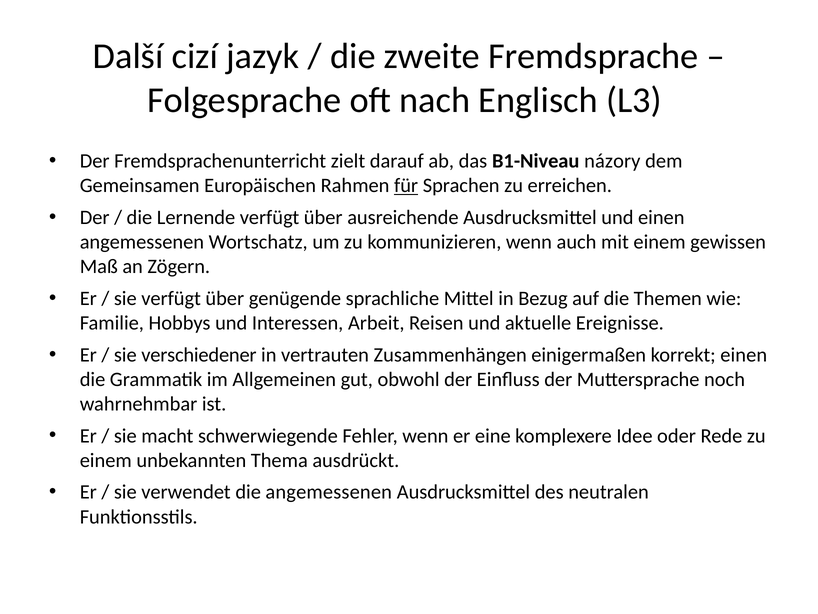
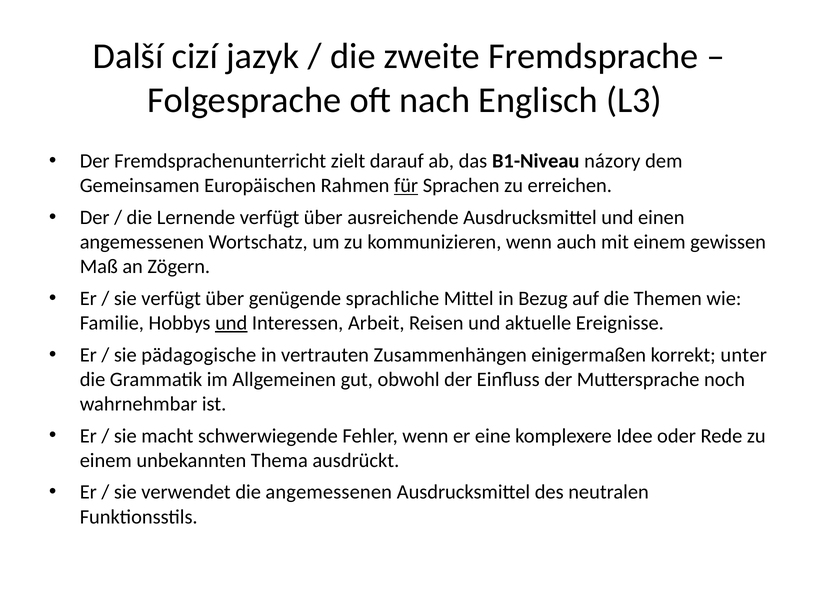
und at (231, 323) underline: none -> present
verschiedener: verschiedener -> pädagogische
korrekt einen: einen -> unter
